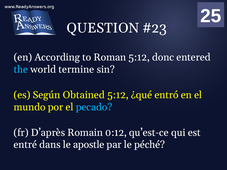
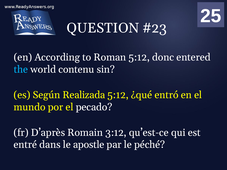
termine: termine -> contenu
Obtained: Obtained -> Realizada
pecado colour: light blue -> white
0:12: 0:12 -> 3:12
